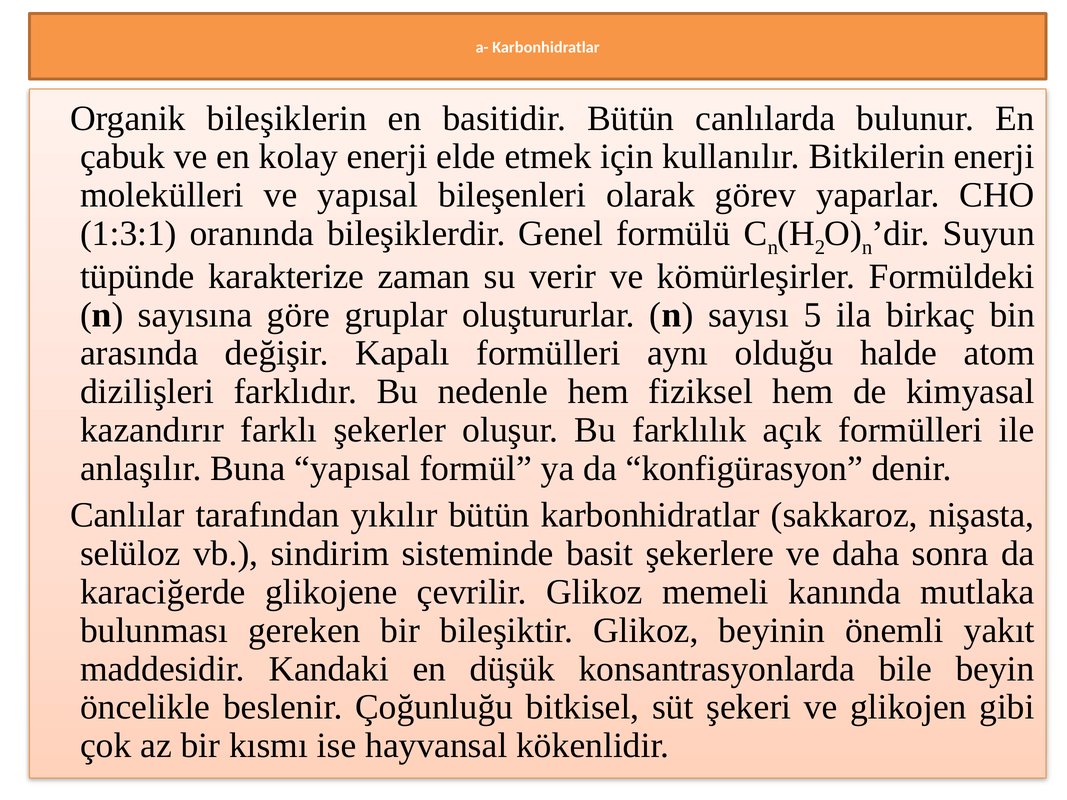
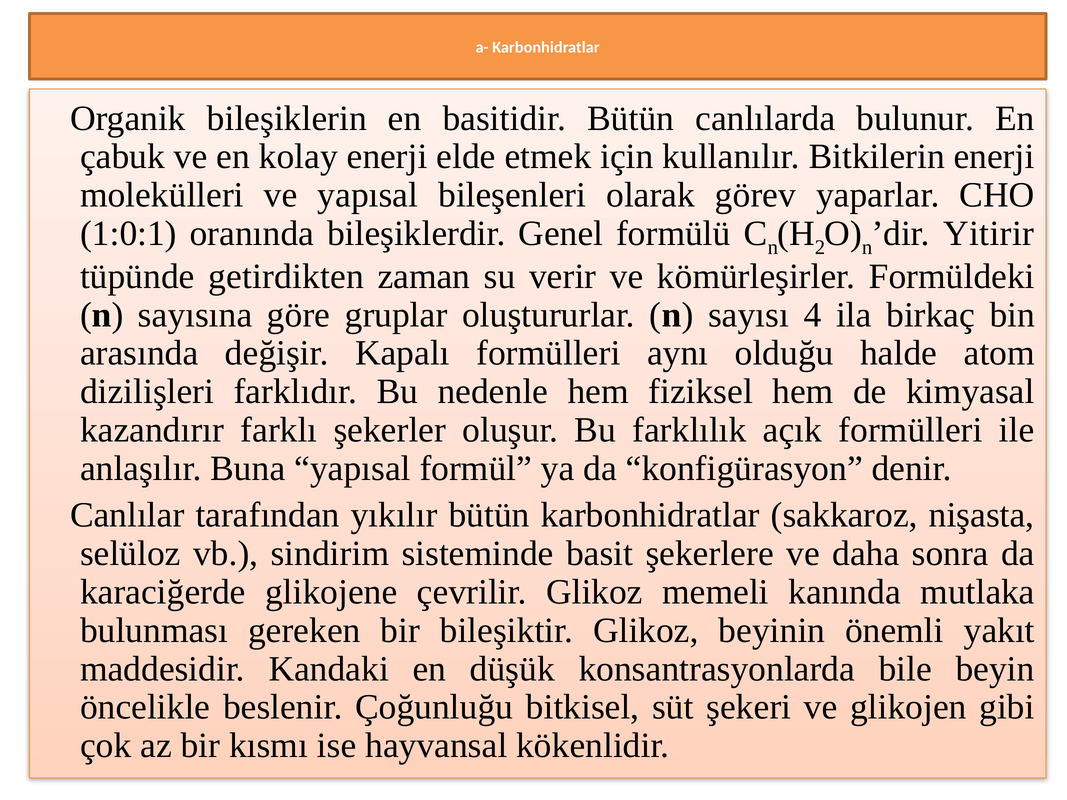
1:3:1: 1:3:1 -> 1:0:1
Suyun: Suyun -> Yitirir
karakterize: karakterize -> getirdikten
5: 5 -> 4
